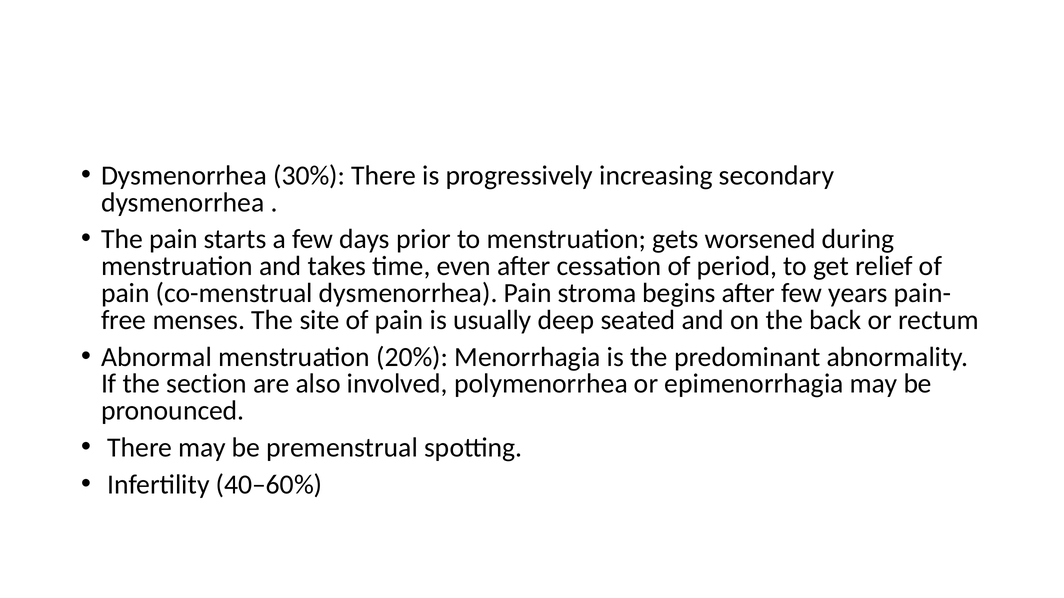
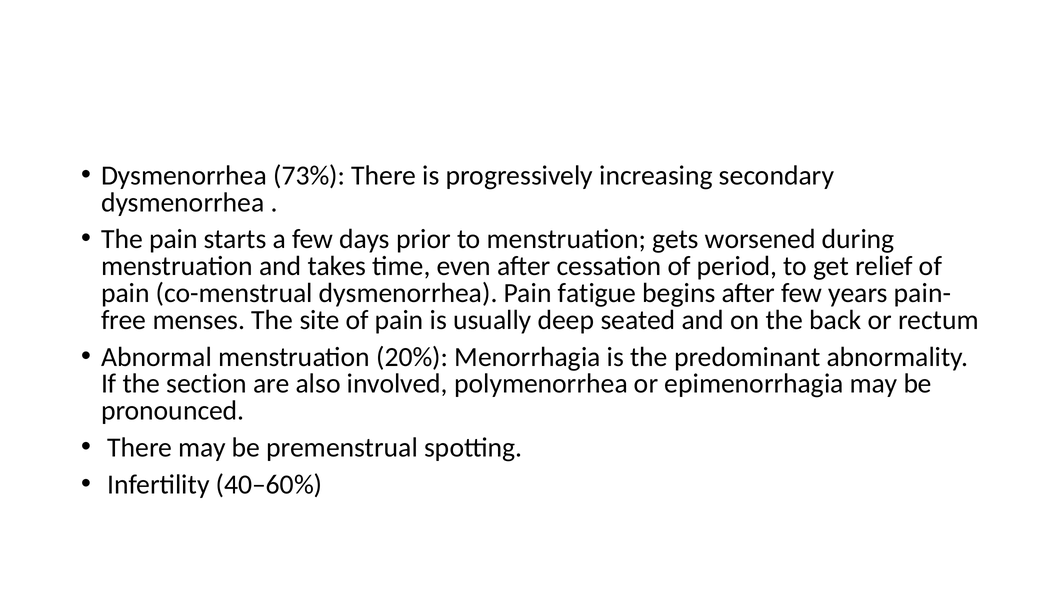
30%: 30% -> 73%
stroma: stroma -> fatigue
